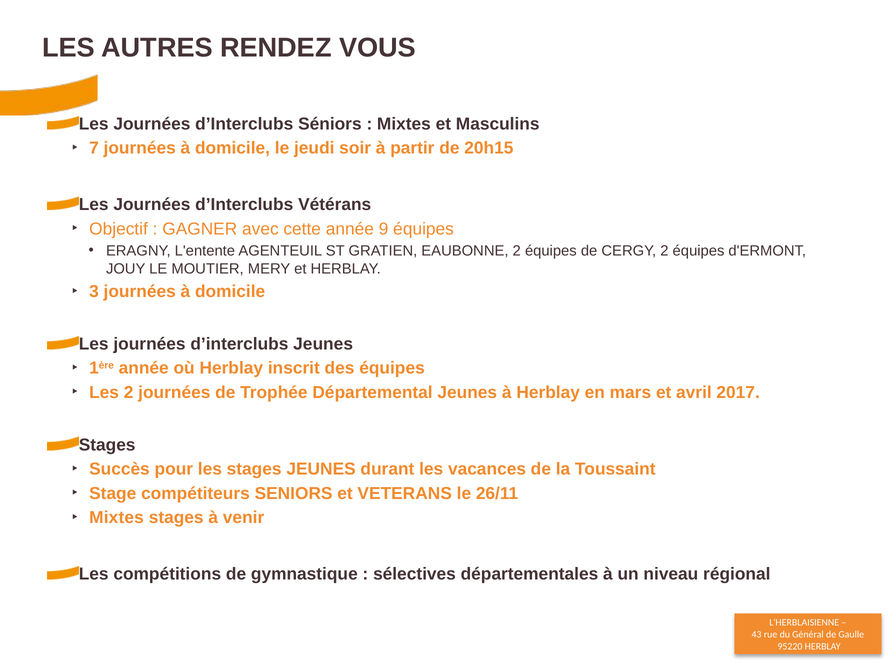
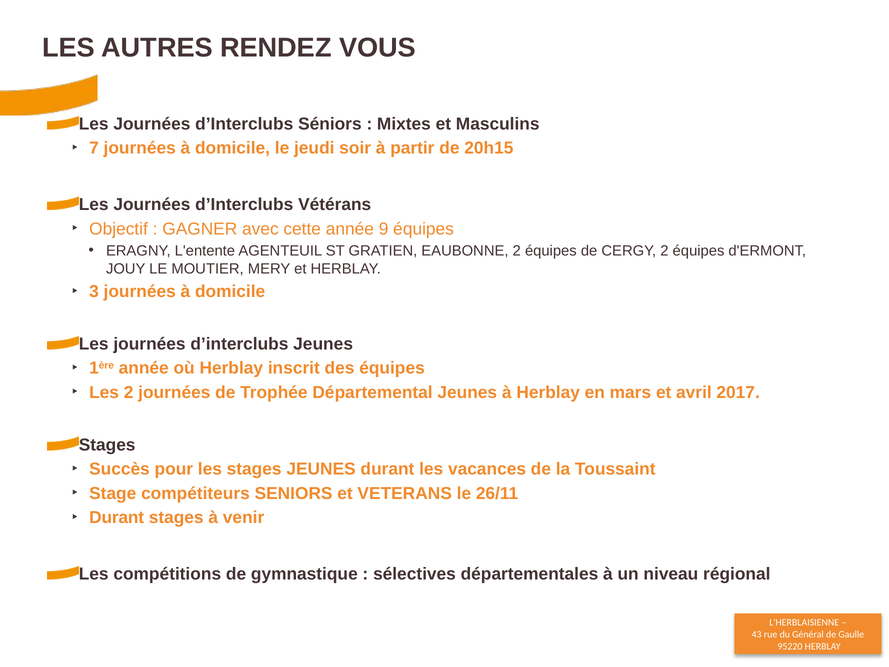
Mixtes at (117, 517): Mixtes -> Durant
